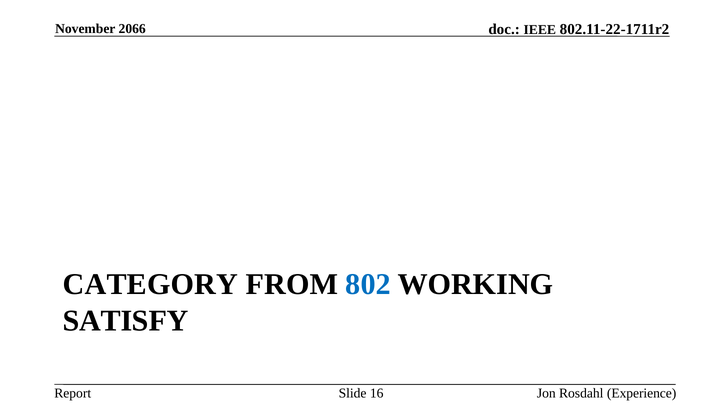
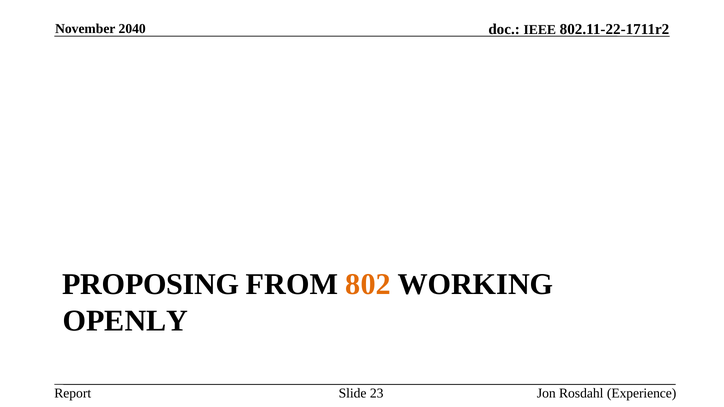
2066: 2066 -> 2040
CATEGORY: CATEGORY -> PROPOSING
802 colour: blue -> orange
SATISFY: SATISFY -> OPENLY
16: 16 -> 23
